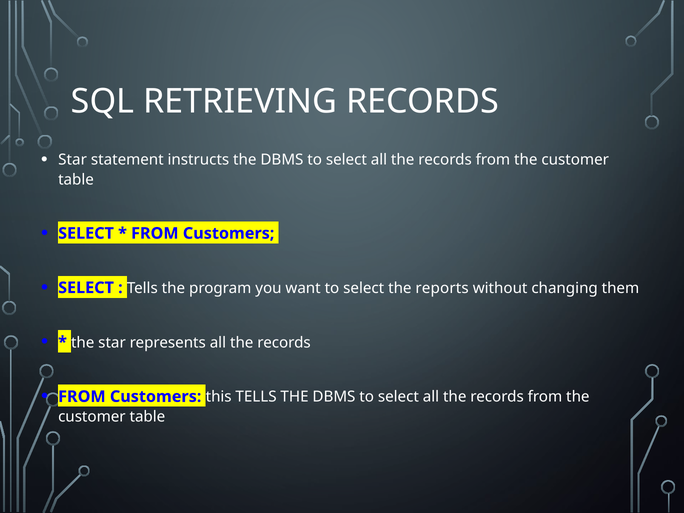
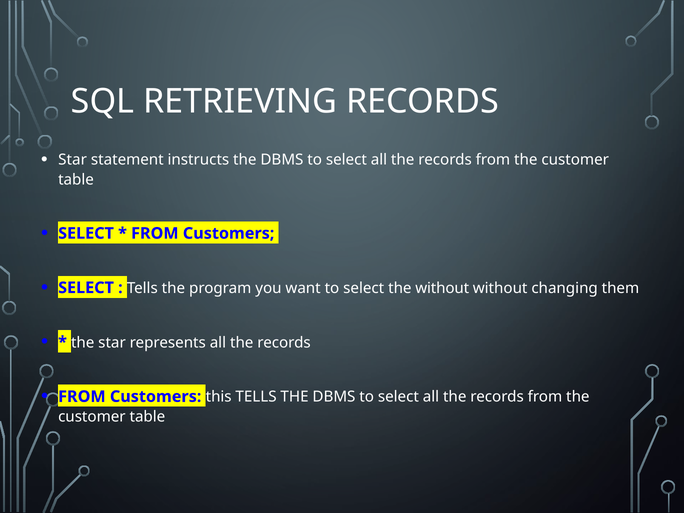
the reports: reports -> without
